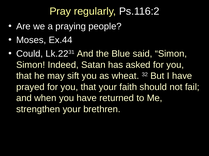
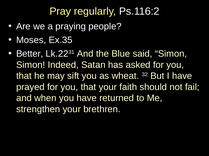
Ex.44: Ex.44 -> Ex.35
Could: Could -> Better
